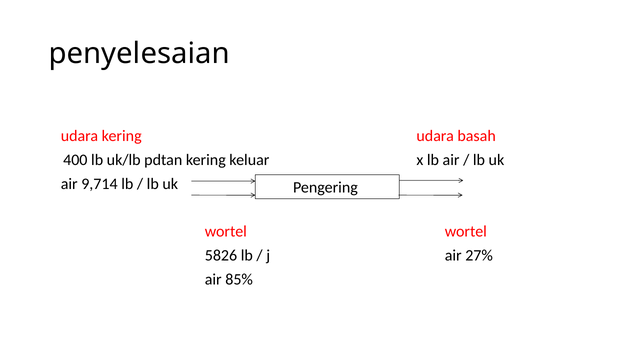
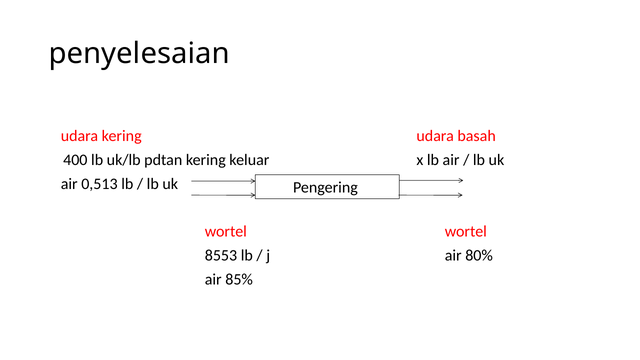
9,714: 9,714 -> 0,513
5826: 5826 -> 8553
27%: 27% -> 80%
